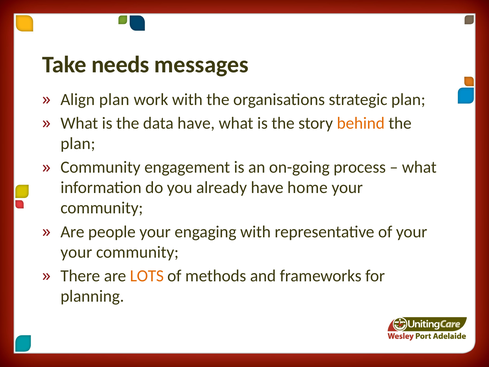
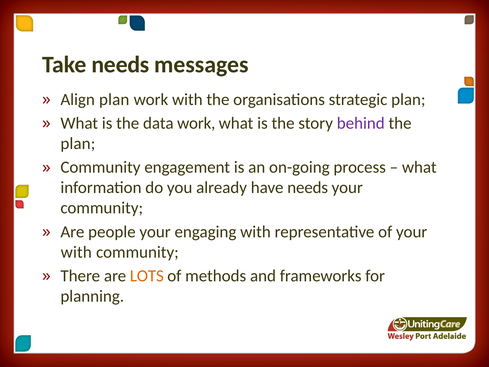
data have: have -> work
behind colour: orange -> purple
have home: home -> needs
your at (76, 252): your -> with
